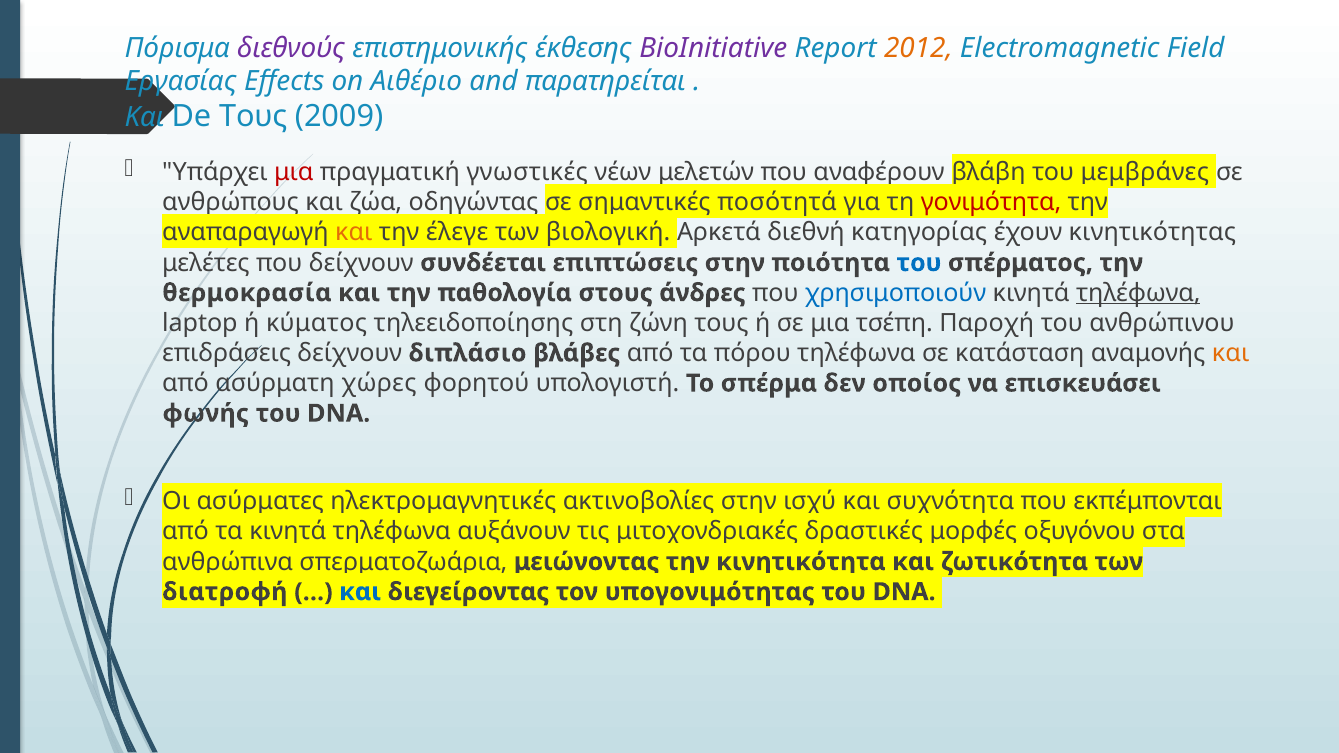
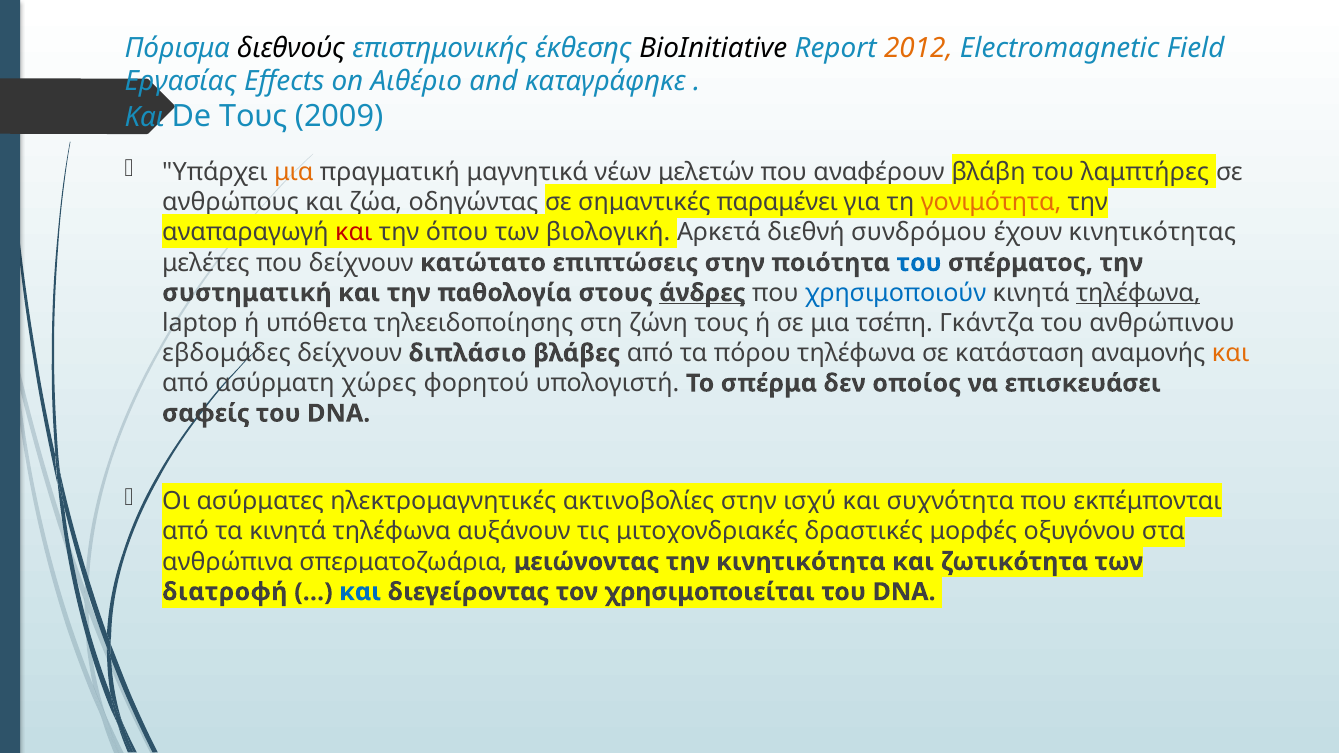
διεθνούς colour: purple -> black
BioInitiative colour: purple -> black
παρατηρείται: παρατηρείται -> καταγράφηκε
μια at (294, 172) colour: red -> orange
γνωστικές: γνωστικές -> μαγνητικά
μεμβράνες: μεμβράνες -> λαμπτήρες
ποσότητά: ποσότητά -> παραμένει
γονιμότητα colour: red -> orange
και at (354, 233) colour: orange -> red
έλεγε: έλεγε -> όπου
κατηγορίας: κατηγορίας -> συνδρόμου
συνδέεται: συνδέεται -> κατώτατο
θερμοκρασία: θερμοκρασία -> συστηματική
άνδρες underline: none -> present
κύματος: κύματος -> υπόθετα
Παροχή: Παροχή -> Γκάντζα
επιδράσεις: επιδράσεις -> εβδομάδες
φωνής: φωνής -> σαφείς
υπογονιμότητας: υπογονιμότητας -> χρησιμοποιείται
